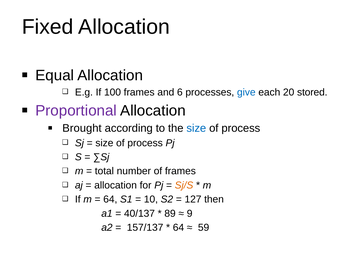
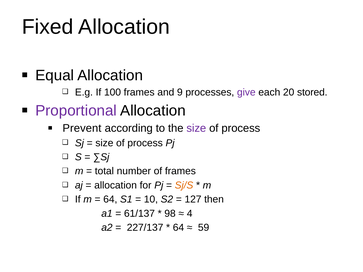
6: 6 -> 9
give colour: blue -> purple
Brought: Brought -> Prevent
size at (196, 128) colour: blue -> purple
40/137: 40/137 -> 61/137
89: 89 -> 98
9: 9 -> 4
157/137: 157/137 -> 227/137
